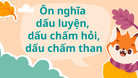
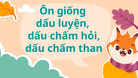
nghĩa: nghĩa -> giống
